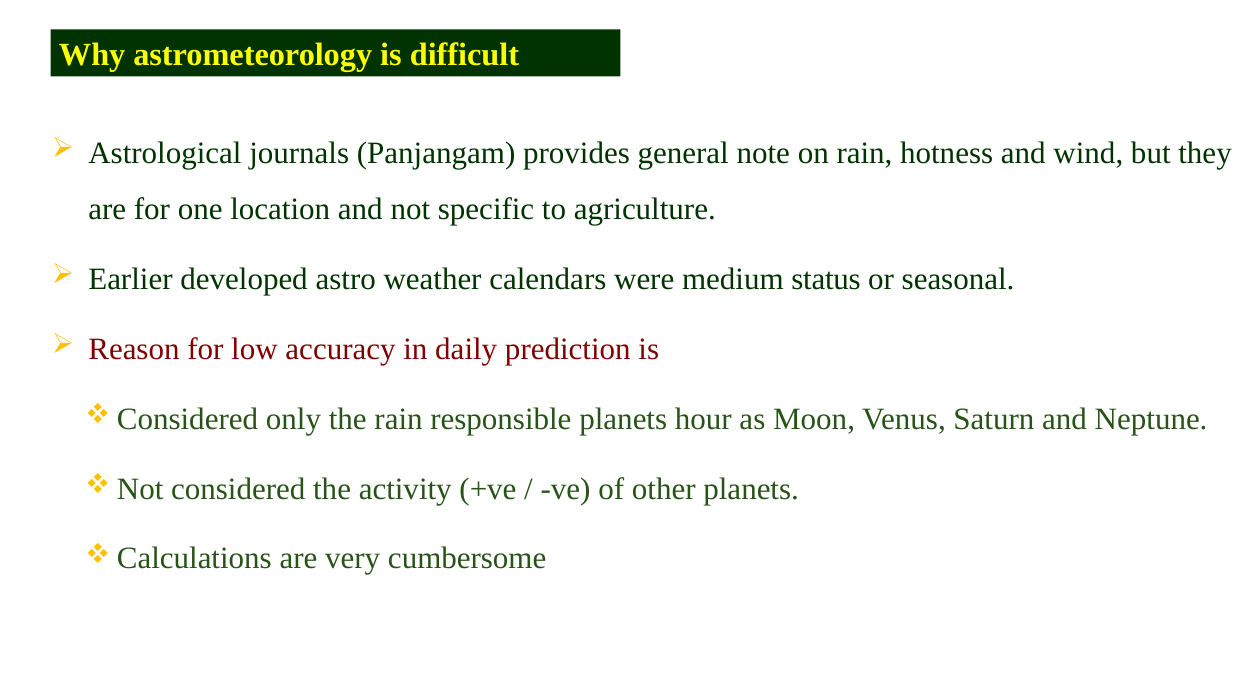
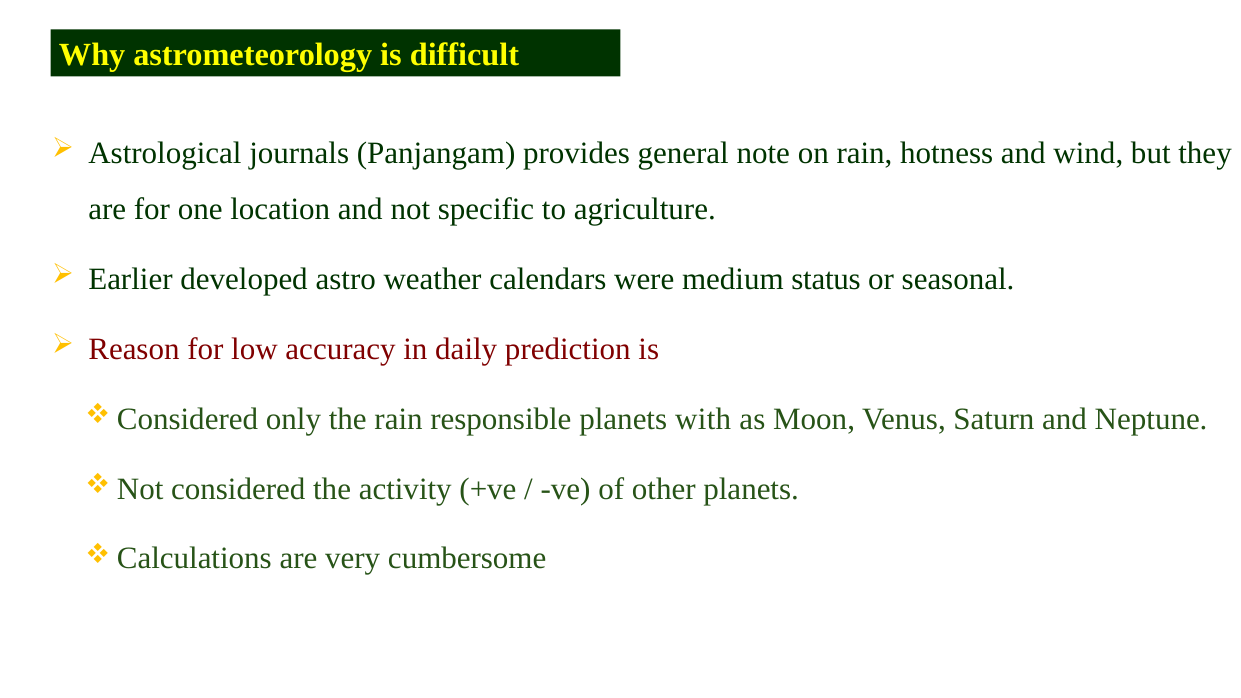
hour: hour -> with
